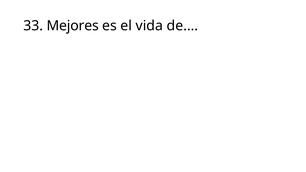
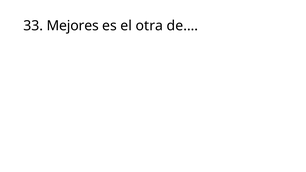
vida: vida -> otra
